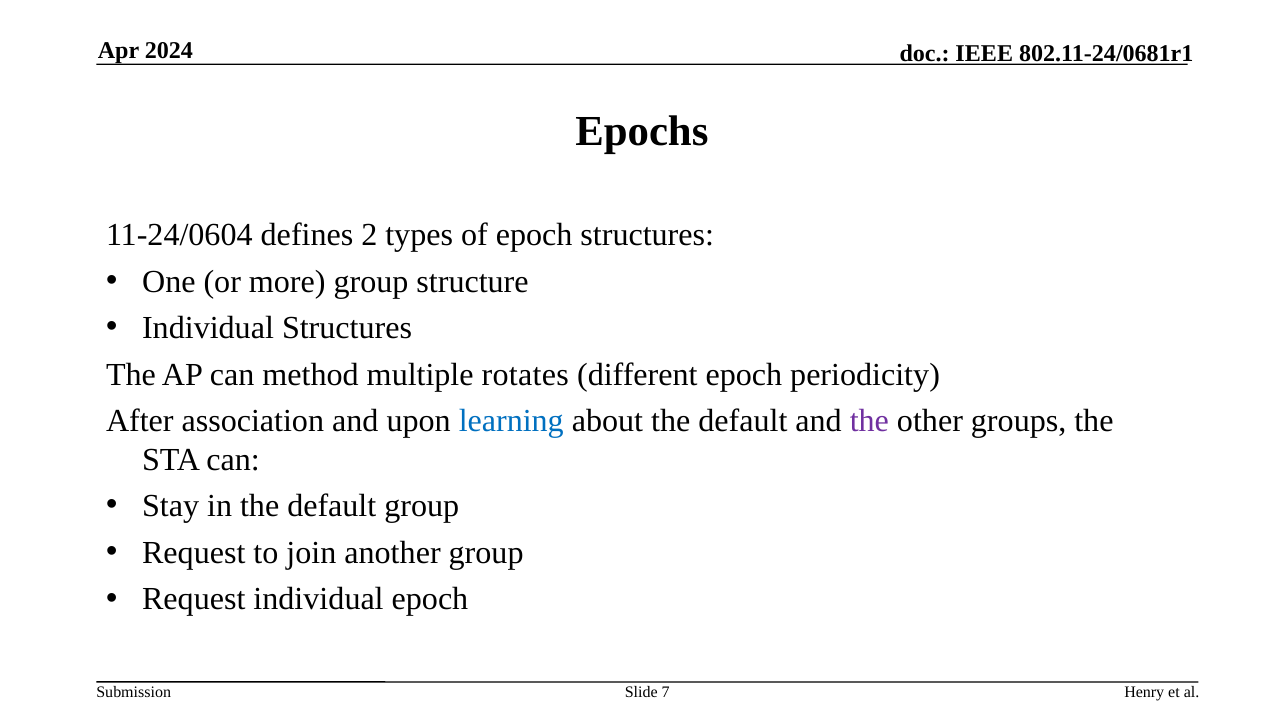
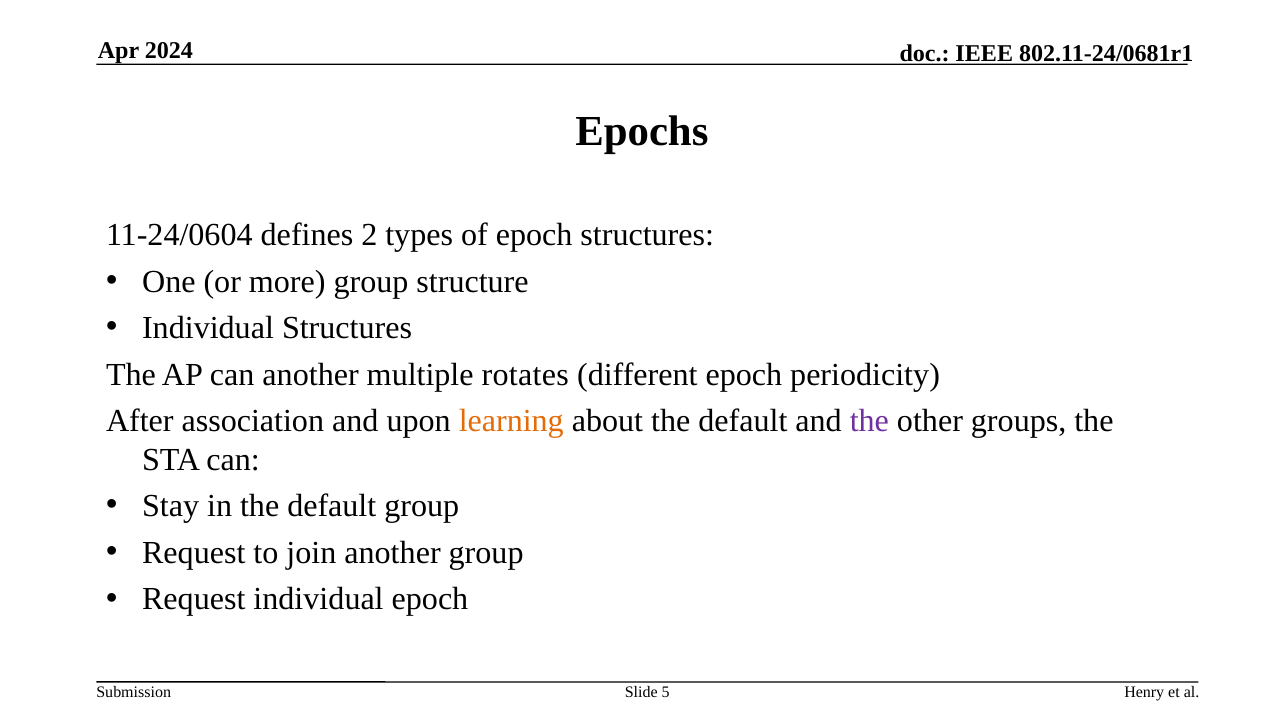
can method: method -> another
learning colour: blue -> orange
7: 7 -> 5
